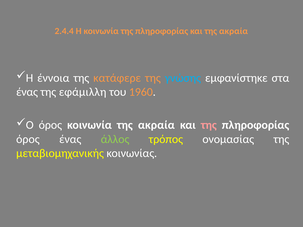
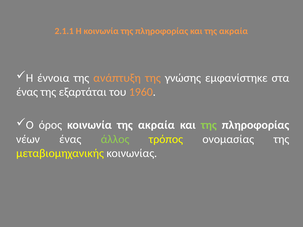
2.4.4: 2.4.4 -> 2.1.1
κατάφερε: κατάφερε -> ανάπτυξη
γνώσης colour: light blue -> white
εφάμιλλη: εφάμιλλη -> εξαρτάται
της at (209, 125) colour: pink -> light green
όρος at (28, 139): όρος -> νέων
